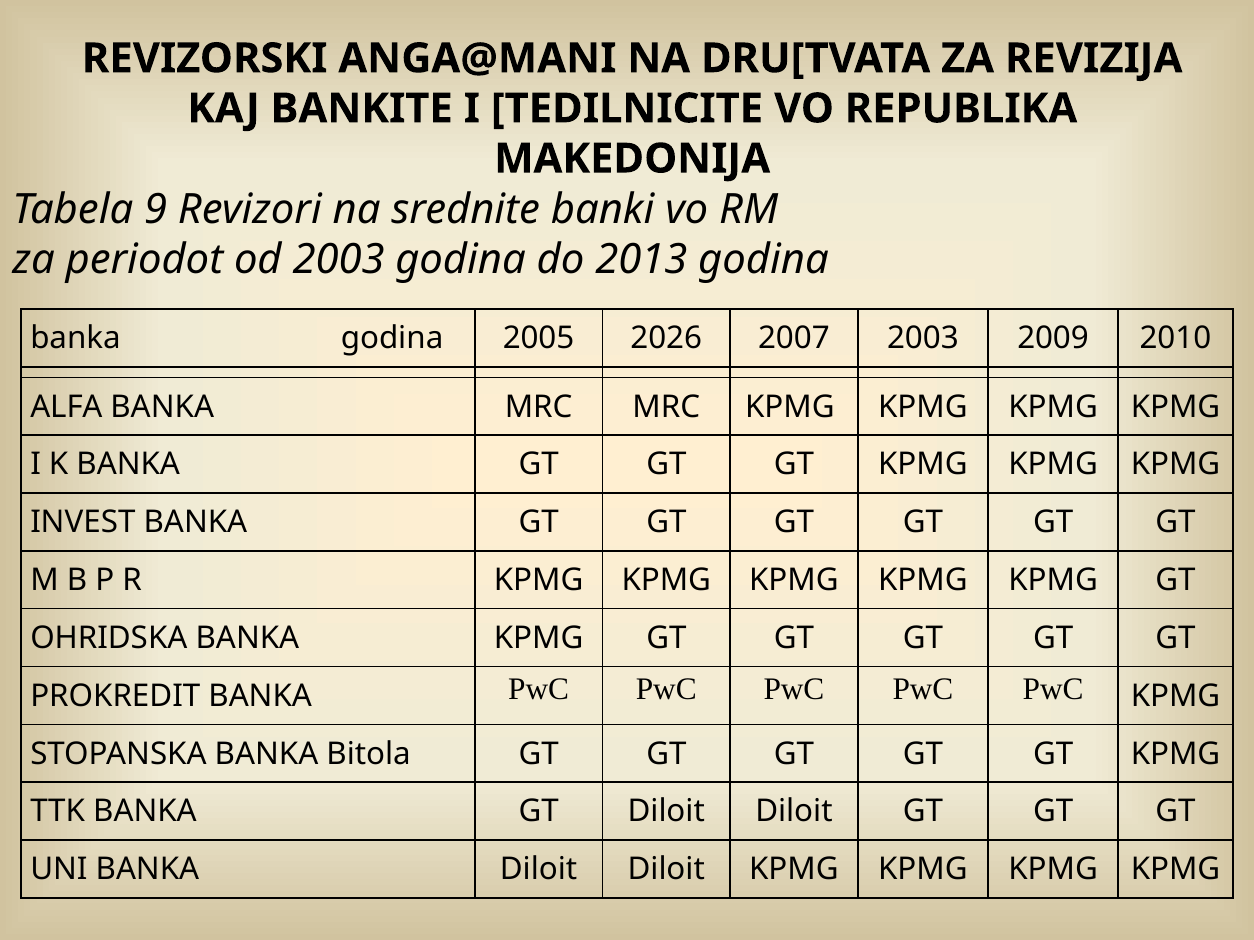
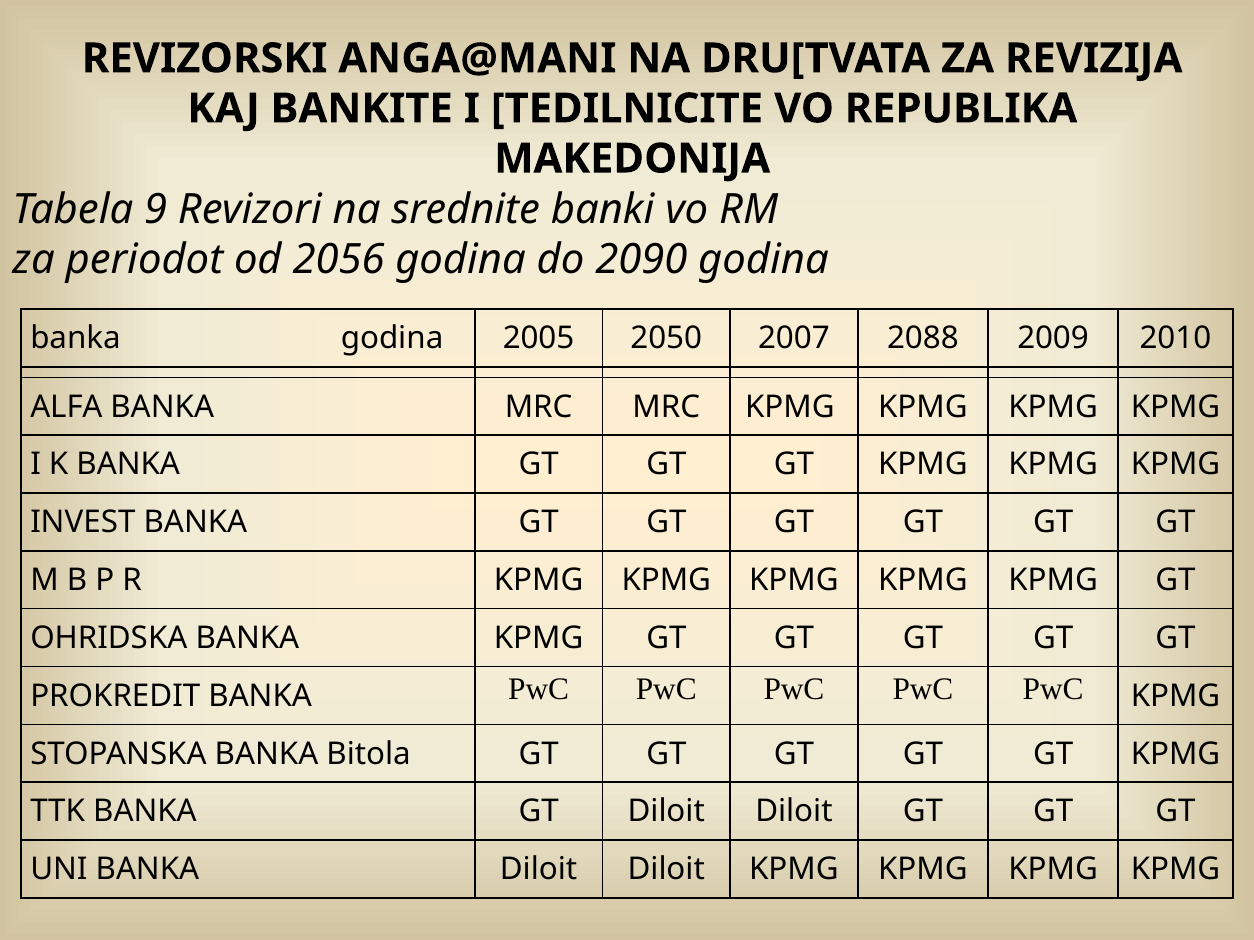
od 2003: 2003 -> 2056
2013: 2013 -> 2090
2026: 2026 -> 2050
2007 2003: 2003 -> 2088
